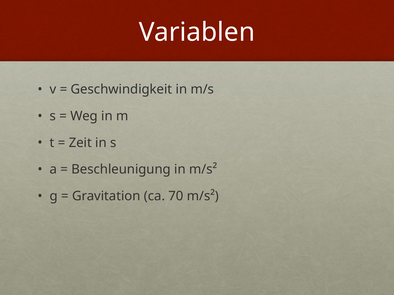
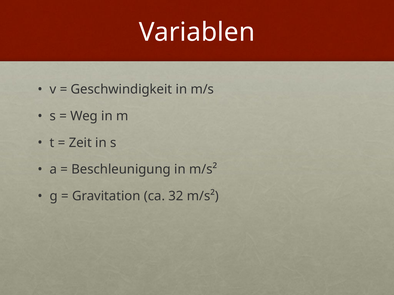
70: 70 -> 32
